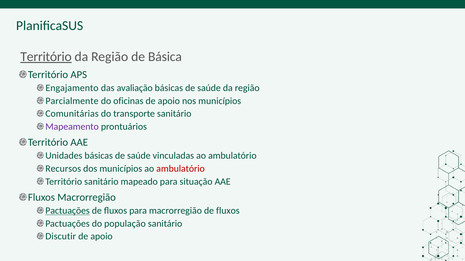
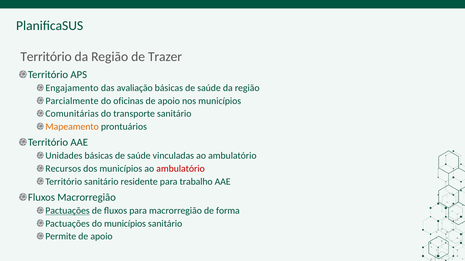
Território at (46, 57) underline: present -> none
Básica: Básica -> Trazer
Mapeamento colour: purple -> orange
mapeado: mapeado -> residente
situação: situação -> trabalho
macrorregião de fluxos: fluxos -> forma
do população: população -> municípios
Discutir: Discutir -> Permite
